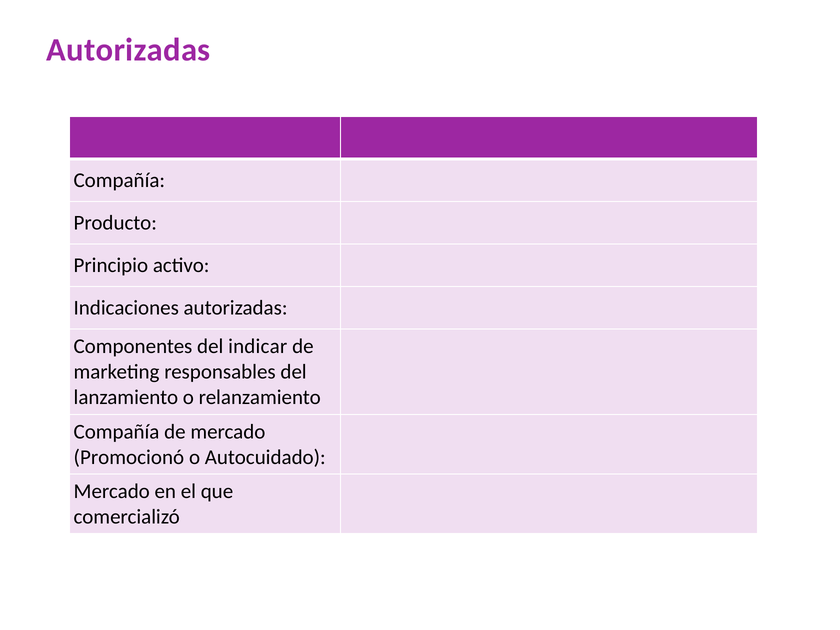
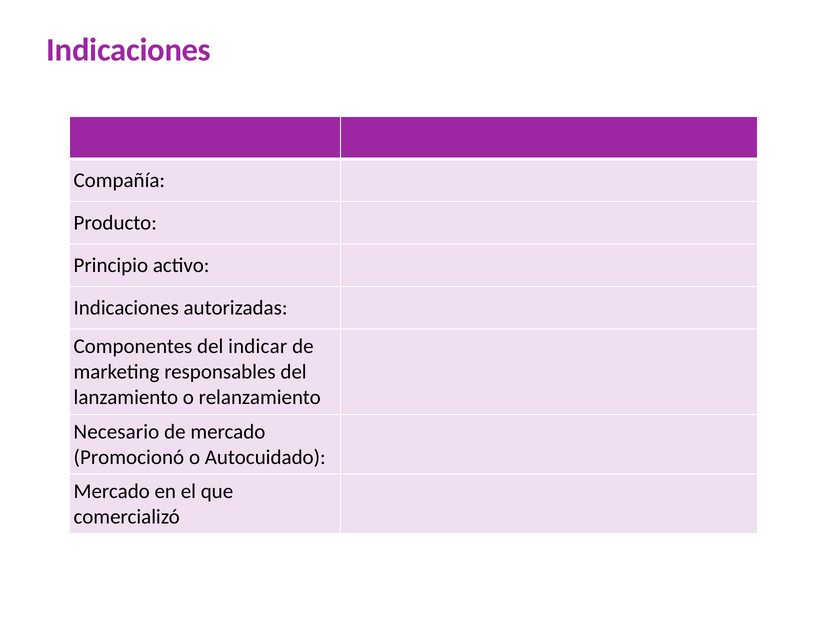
Autorizadas at (128, 50): Autorizadas -> Indicaciones
Compañía at (117, 432): Compañía -> Necesario
